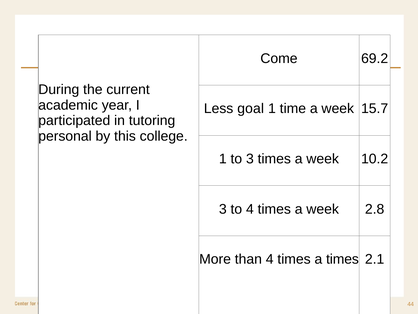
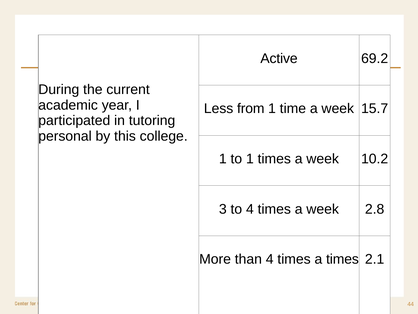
Come: Come -> Active
goal: goal -> from
to 3: 3 -> 1
